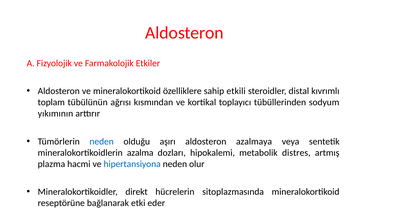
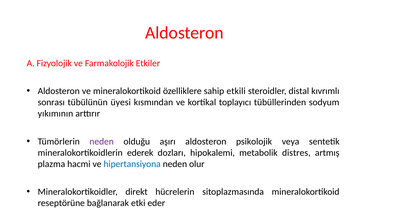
toplam: toplam -> sonrası
ağrısı: ağrısı -> üyesi
neden at (102, 142) colour: blue -> purple
azalmaya: azalmaya -> psikolojik
azalma: azalma -> ederek
